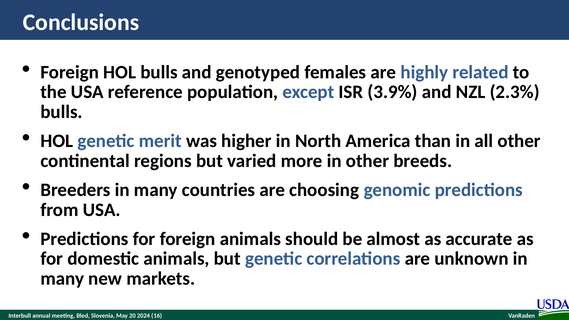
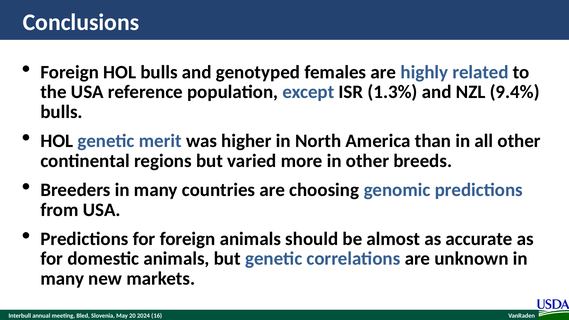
3.9%: 3.9% -> 1.3%
2.3%: 2.3% -> 9.4%
